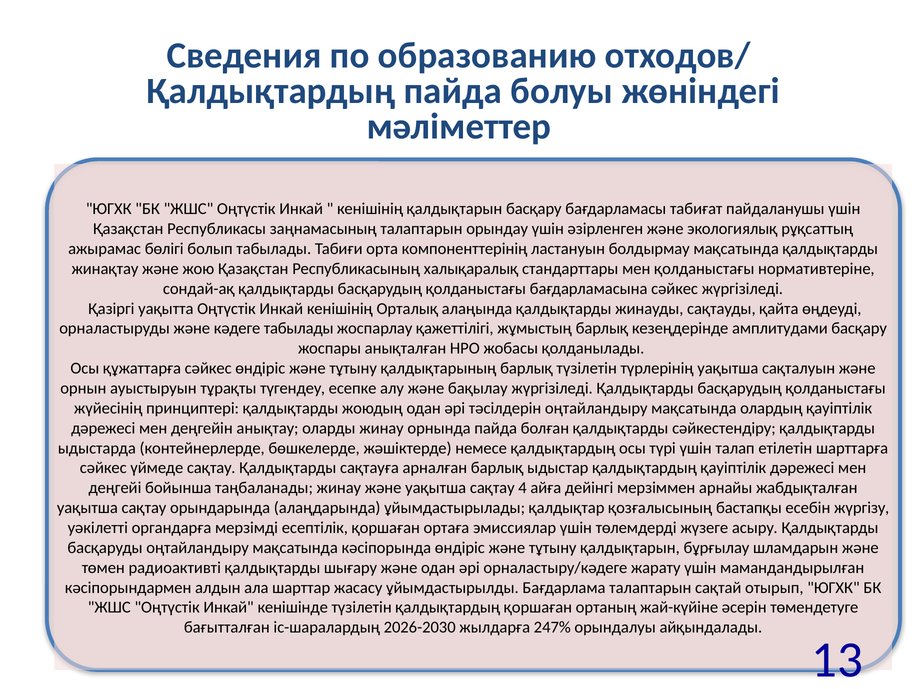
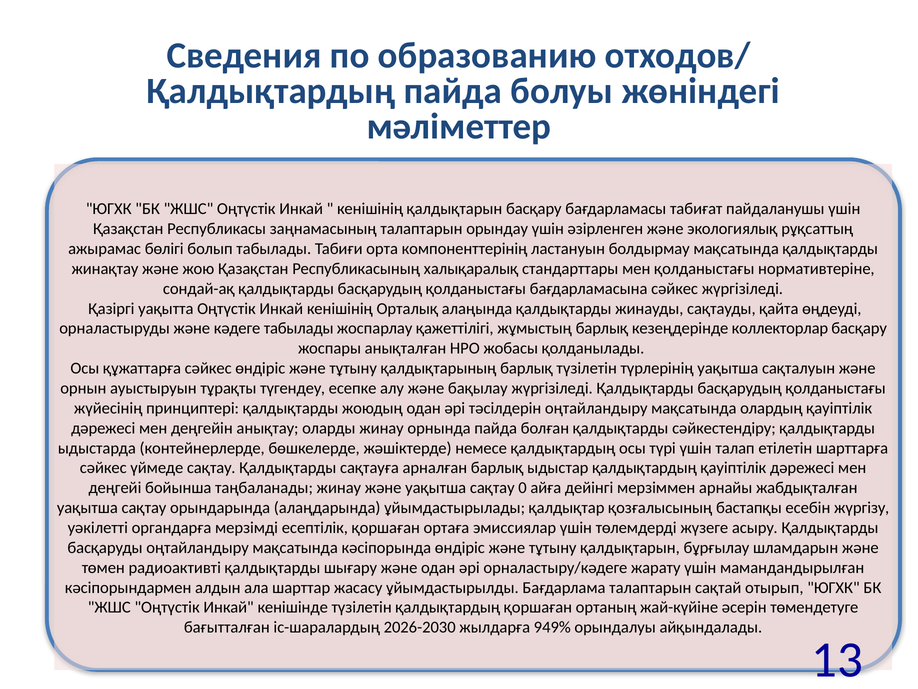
амплитудами: амплитудами -> коллекторлар
4: 4 -> 0
247%: 247% -> 949%
